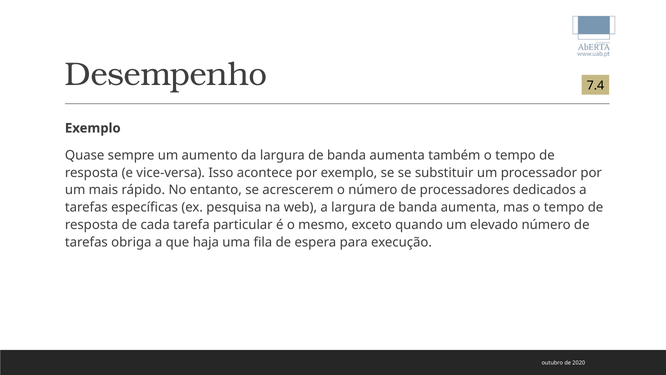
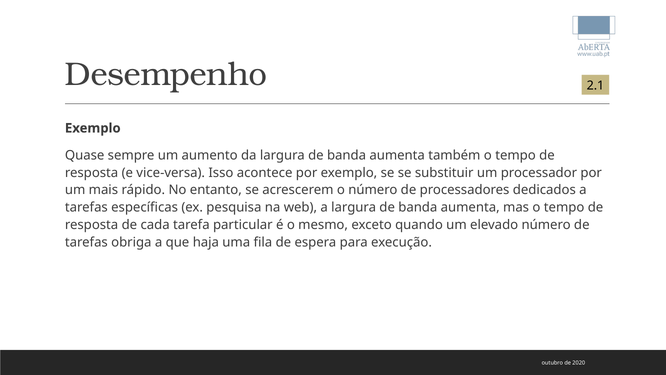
7.4: 7.4 -> 2.1
